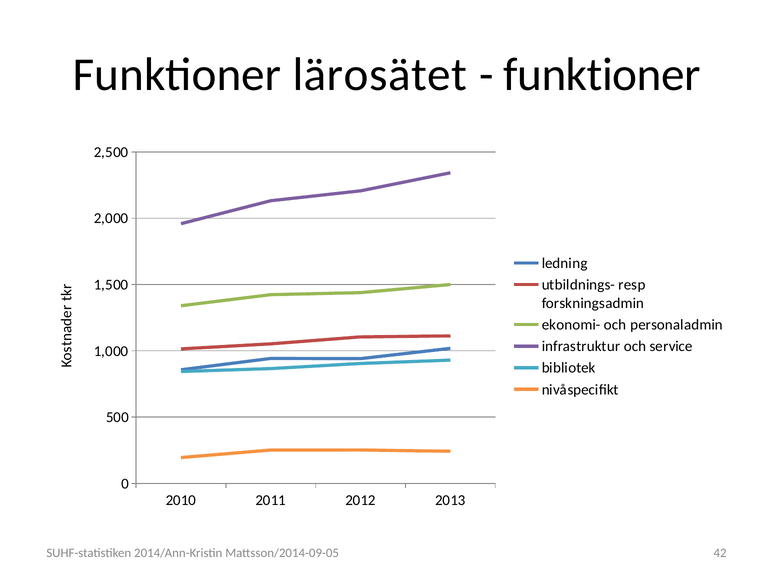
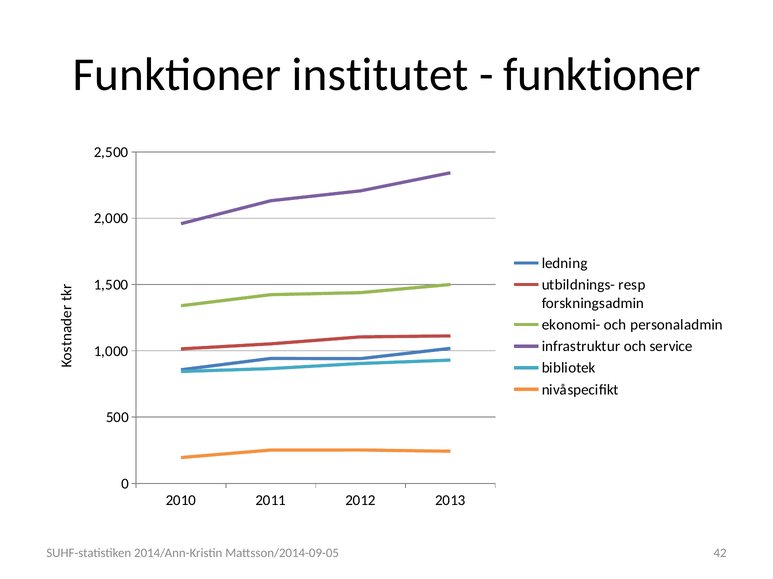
lärosätet: lärosätet -> institutet
